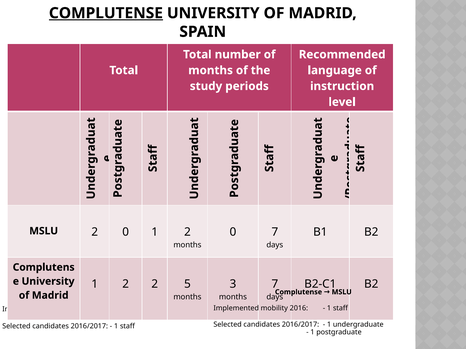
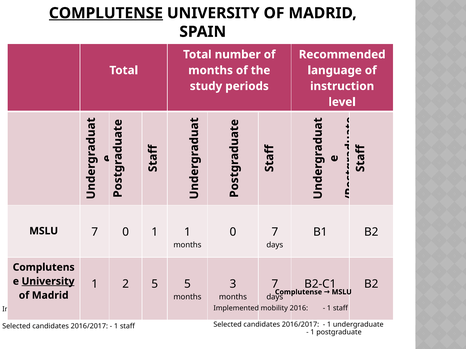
MSLU 2: 2 -> 7
0 1 2: 2 -> 1
University at (48, 282) underline: none -> present
2 2: 2 -> 5
